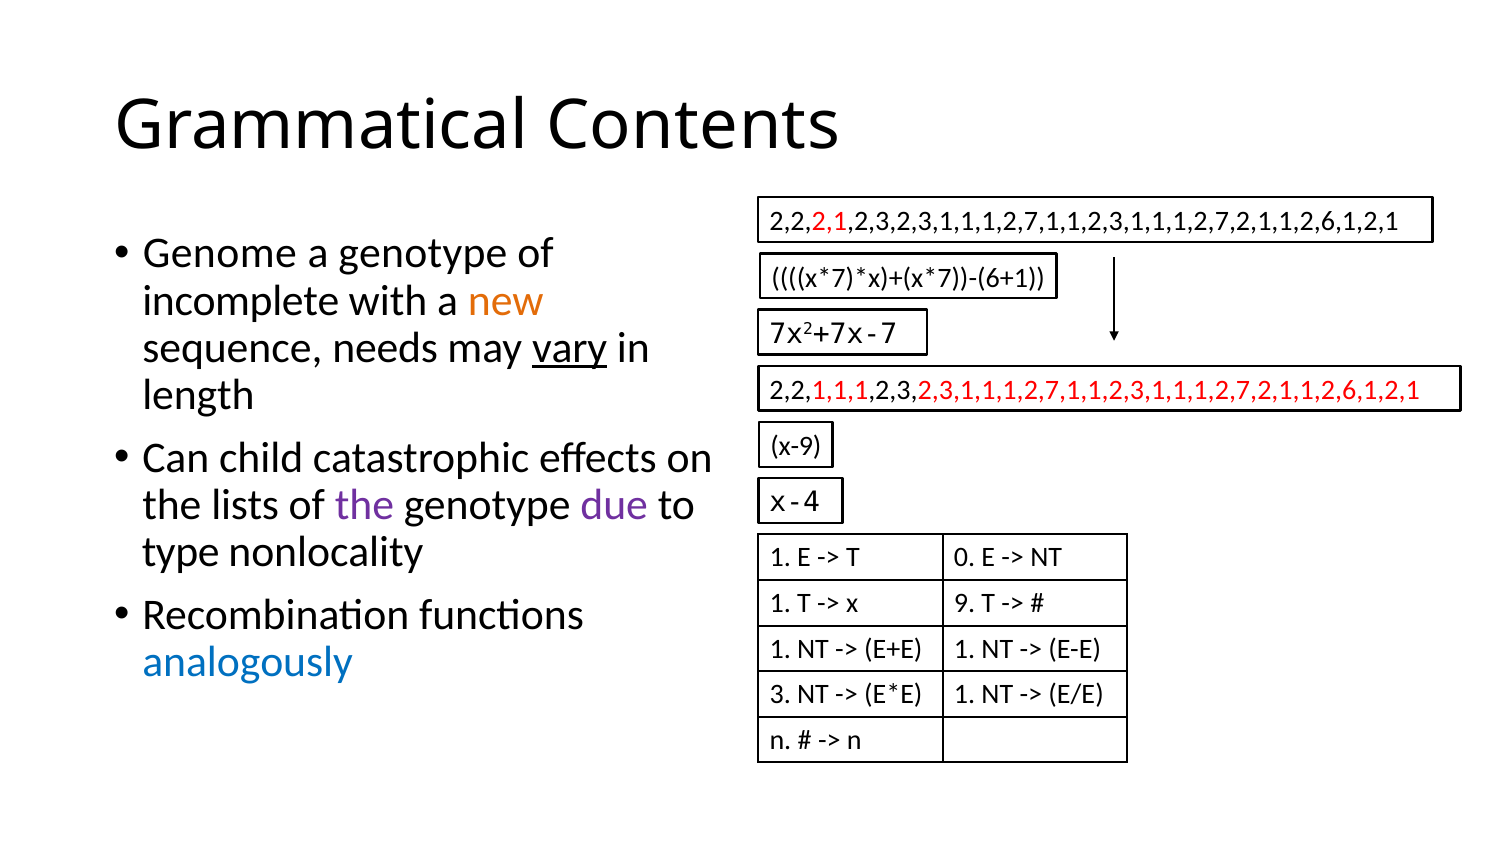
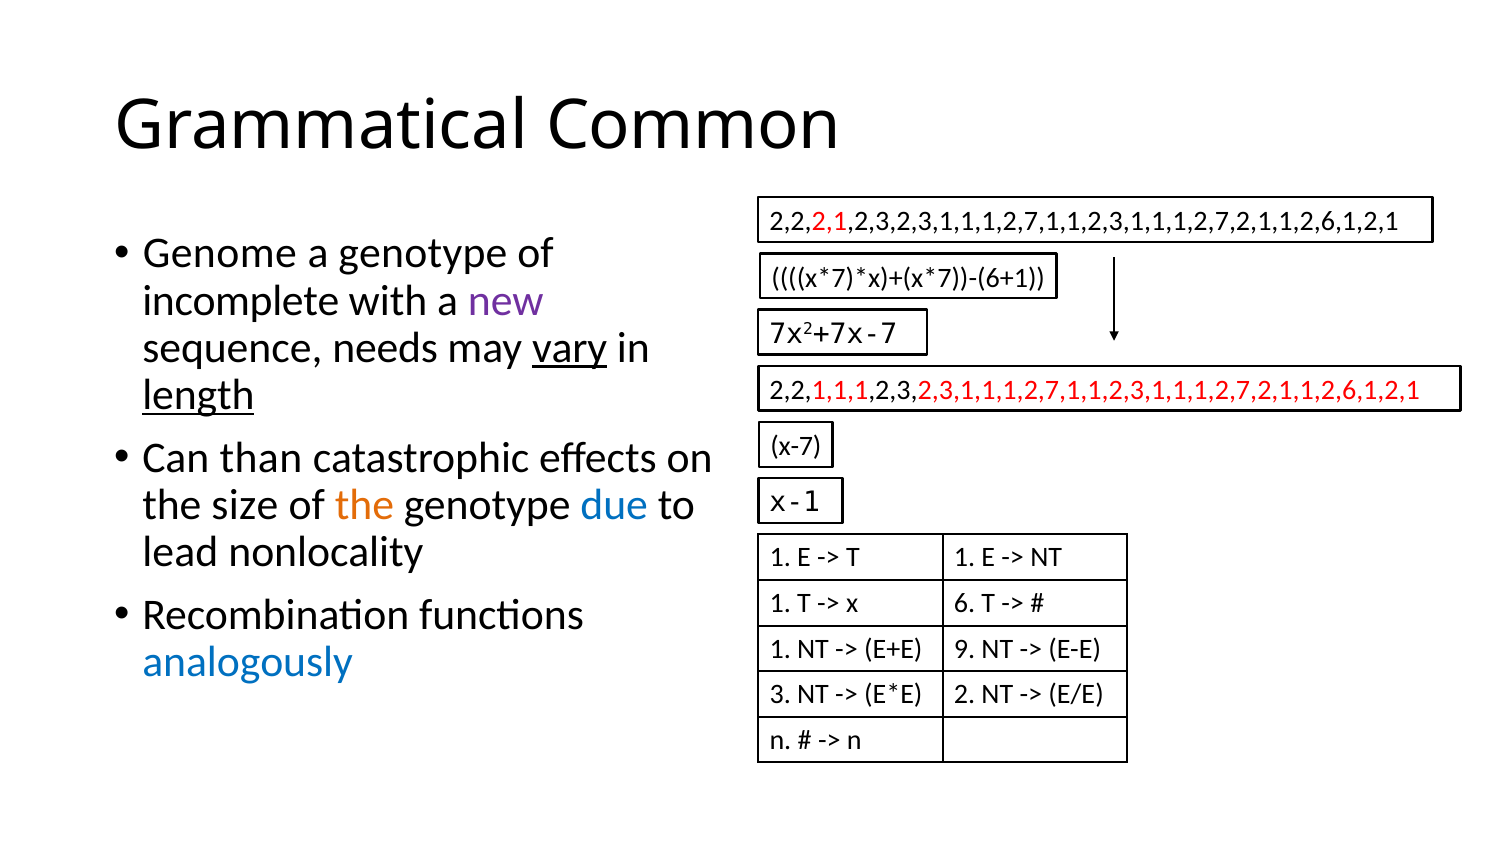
Contents: Contents -> Common
new colour: orange -> purple
length underline: none -> present
x-9: x-9 -> x-7
child: child -> than
lists: lists -> size
the at (364, 505) colour: purple -> orange
due colour: purple -> blue
x-4: x-4 -> x-1
type: type -> lead
T 0: 0 -> 1
9: 9 -> 6
E+E 1: 1 -> 9
1 at (965, 694): 1 -> 2
